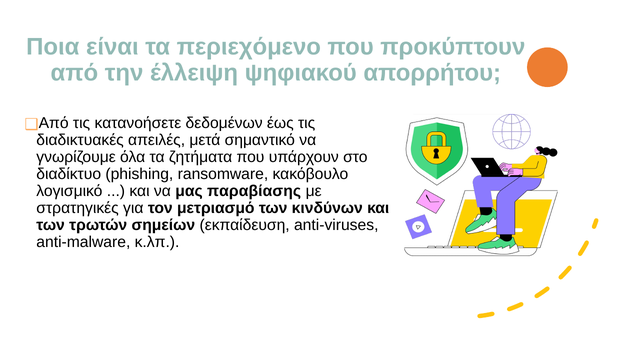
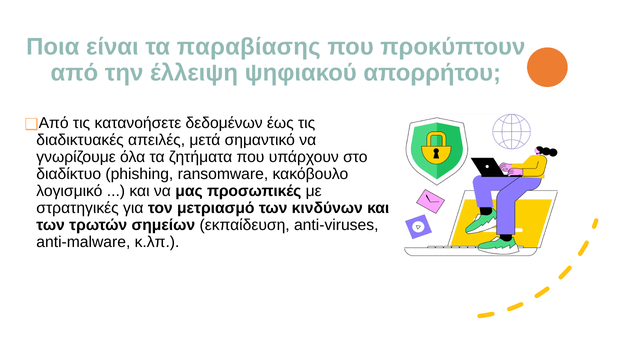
περιεχόμενο: περιεχόμενο -> παραβίασης
παραβίασης: παραβίασης -> προσωπικές
